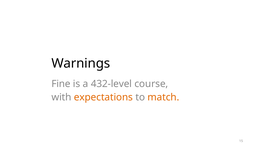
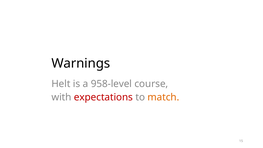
Fine: Fine -> Helt
432-level: 432-level -> 958-level
expectations colour: orange -> red
